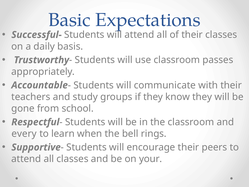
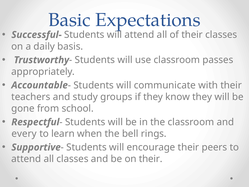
on your: your -> their
